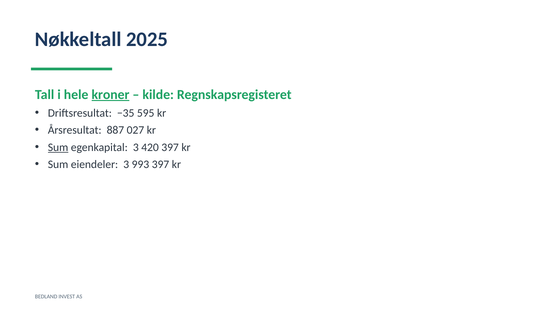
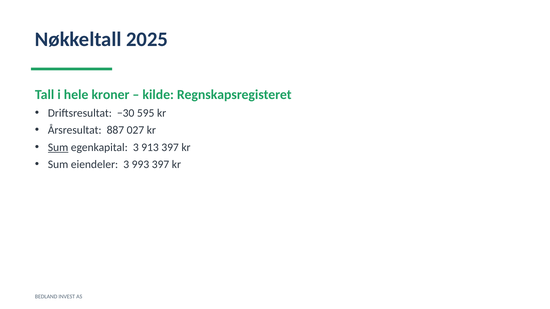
kroner underline: present -> none
−35: −35 -> −30
420: 420 -> 913
